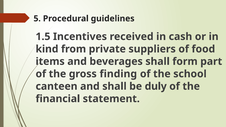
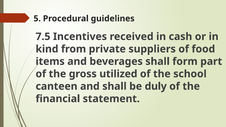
1.5: 1.5 -> 7.5
finding: finding -> utilized
